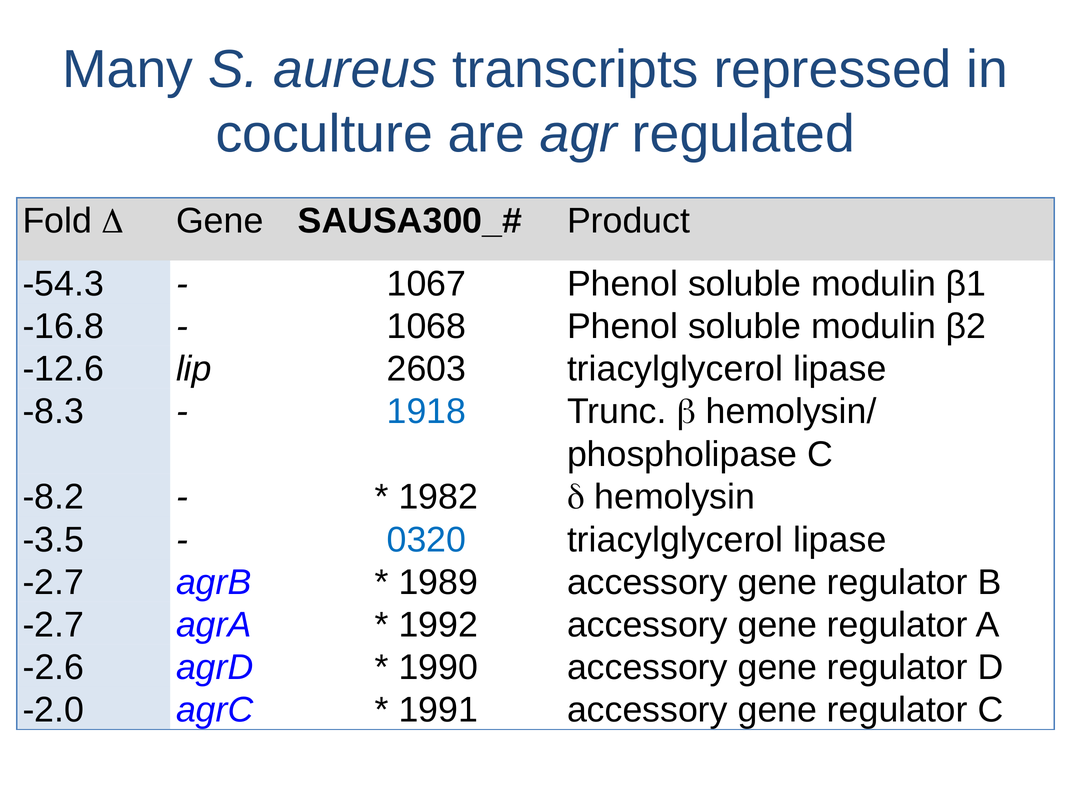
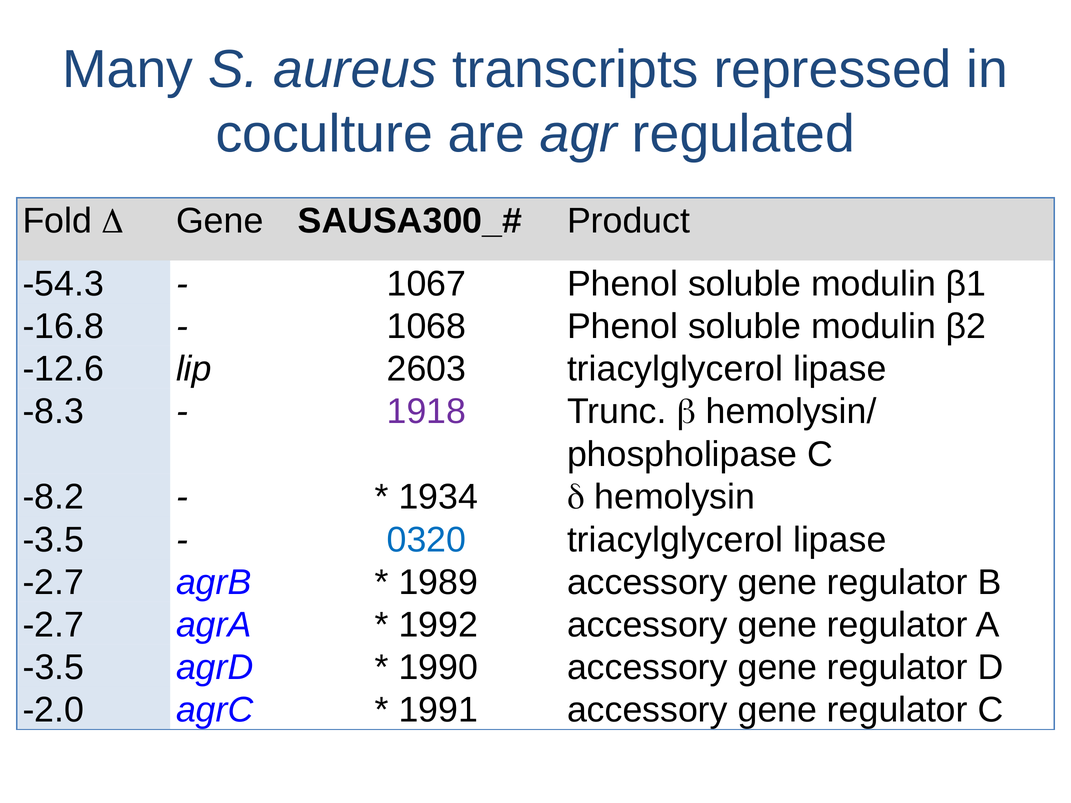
1918 colour: blue -> purple
1982: 1982 -> 1934
-2.6 at (53, 668): -2.6 -> -3.5
